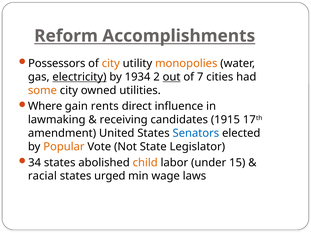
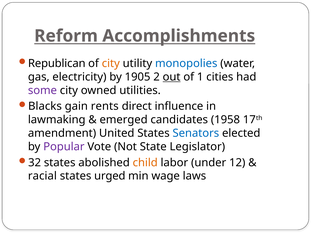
Possessors: Possessors -> Republican
monopolies colour: orange -> blue
electricity underline: present -> none
1934: 1934 -> 1905
7: 7 -> 1
some colour: orange -> purple
Where: Where -> Blacks
receiving: receiving -> emerged
1915: 1915 -> 1958
Popular colour: orange -> purple
34: 34 -> 32
15: 15 -> 12
